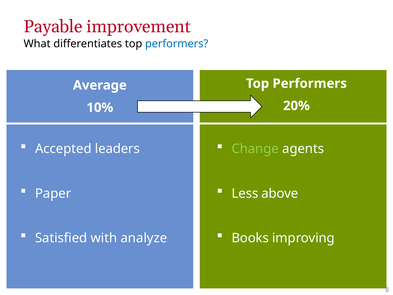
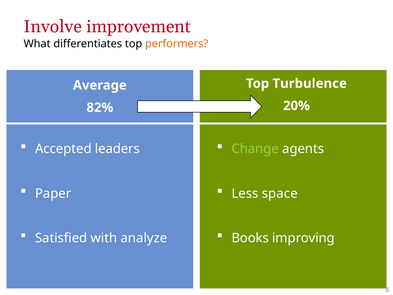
Payable: Payable -> Involve
performers at (177, 44) colour: blue -> orange
Performers at (310, 83): Performers -> Turbulence
10%: 10% -> 82%
above: above -> space
